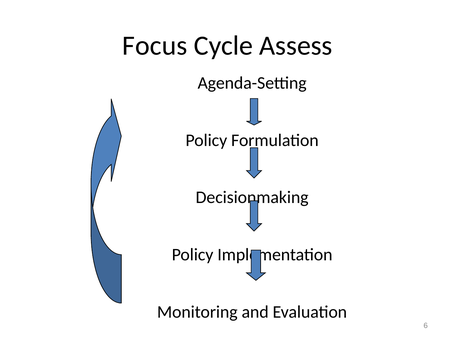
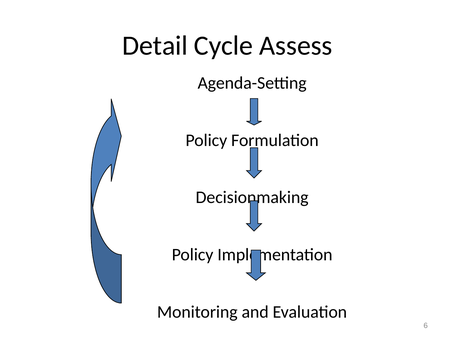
Focus: Focus -> Detail
